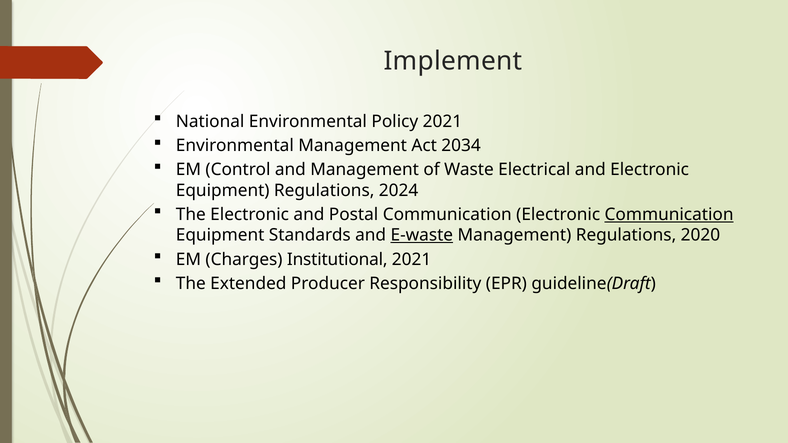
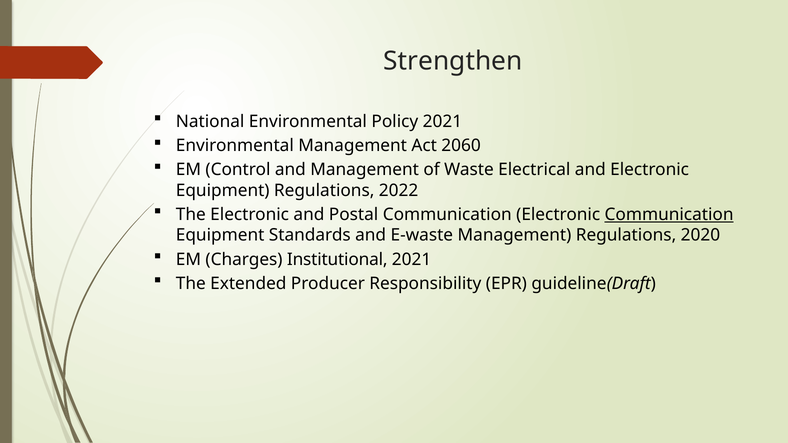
Implement: Implement -> Strengthen
2034: 2034 -> 2060
2024: 2024 -> 2022
E-waste underline: present -> none
